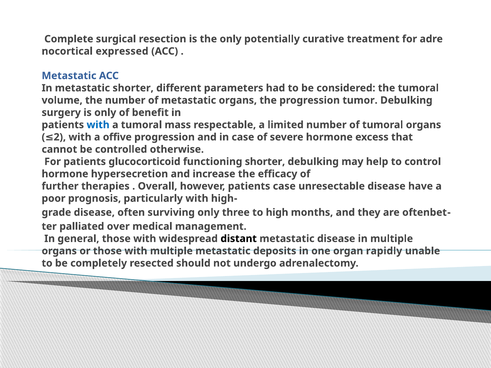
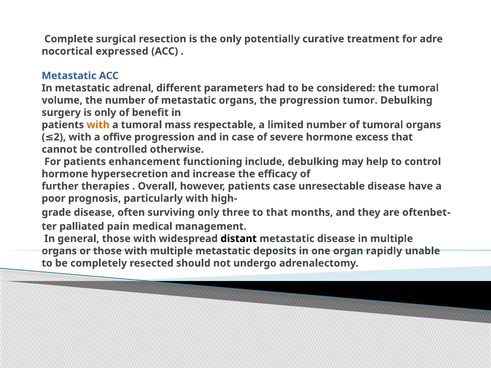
metastatic shorter: shorter -> adrenal
with at (98, 125) colour: blue -> orange
glucocorticoid: glucocorticoid -> enhancement
functioning shorter: shorter -> include
to high: high -> that
over: over -> pain
